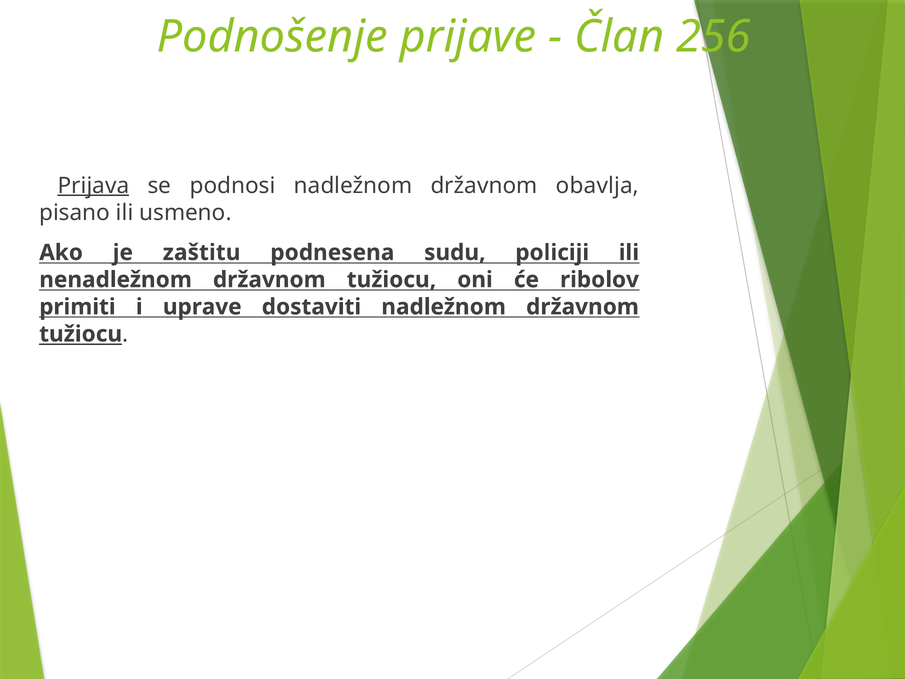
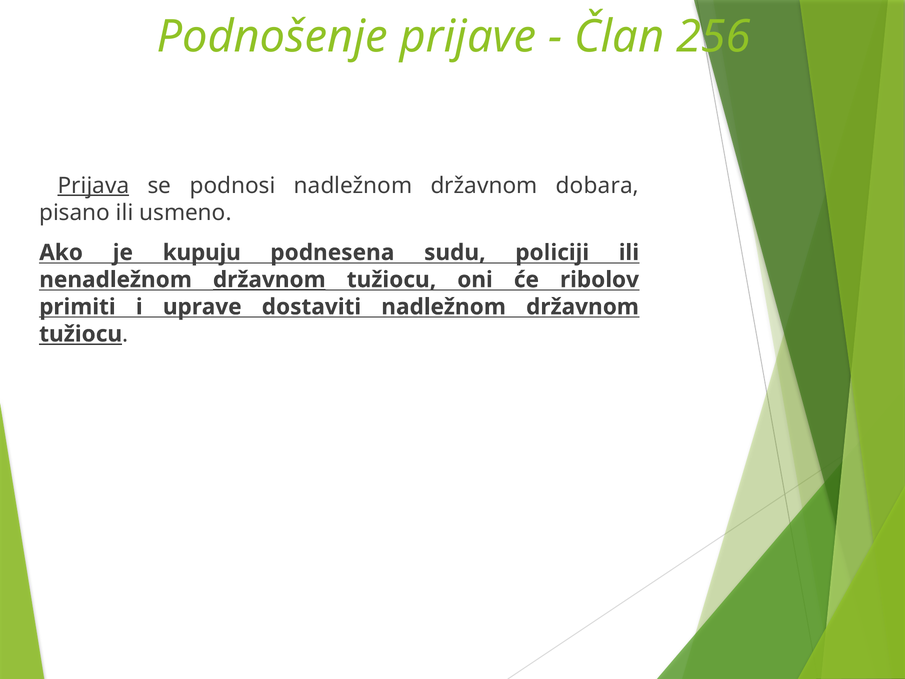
obavlja: obavlja -> dobara
zaštitu: zaštitu -> kupuju
državnom at (269, 280) underline: none -> present
